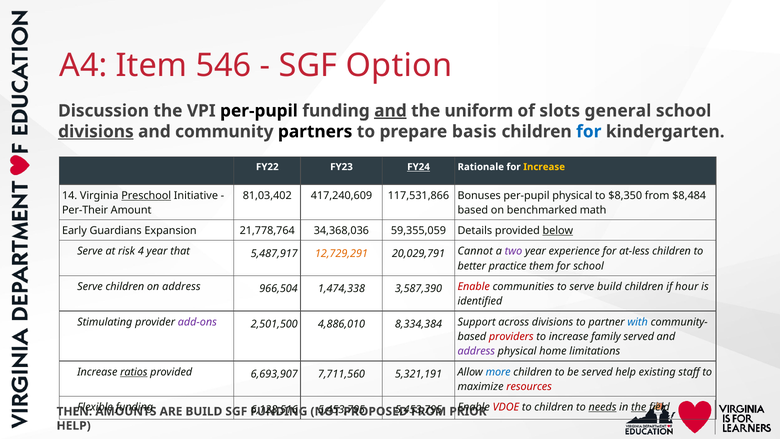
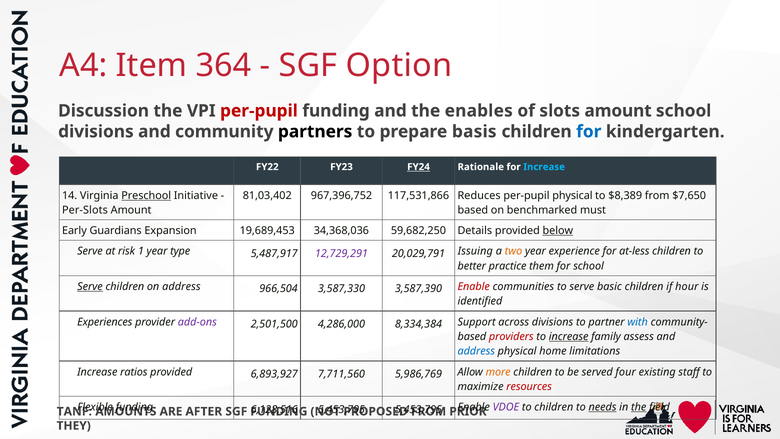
546: 546 -> 364
per-pupil at (259, 111) colour: black -> red
and at (390, 111) underline: present -> none
uniform: uniform -> enables
slots general: general -> amount
divisions at (96, 132) underline: present -> none
Increase at (544, 167) colour: yellow -> light blue
417,240,609: 417,240,609 -> 967,396,752
Bonuses: Bonuses -> Reduces
$8,350: $8,350 -> $8,389
$8,484: $8,484 -> $7,650
Per-Their: Per-Their -> Per-Slots
math: math -> must
21,778,764: 21,778,764 -> 19,689,453
59,355,059: 59,355,059 -> 59,682,250
4: 4 -> 1
that: that -> type
12,729,291 colour: orange -> purple
Cannot: Cannot -> Issuing
two colour: purple -> orange
Serve at (90, 286) underline: none -> present
1,474,338: 1,474,338 -> 3,587,330
serve build: build -> basic
Stimulating: Stimulating -> Experiences
4,886,010: 4,886,010 -> 4,286,000
increase at (569, 336) underline: none -> present
family served: served -> assess
address at (476, 351) colour: purple -> blue
ratios underline: present -> none
6,693,907: 6,693,907 -> 6,893,927
5,321,191: 5,321,191 -> 5,986,769
more colour: blue -> orange
served help: help -> four
VDOE colour: red -> purple
THEN: THEN -> TANF
ARE BUILD: BUILD -> AFTER
HELP at (74, 426): HELP -> THEY
